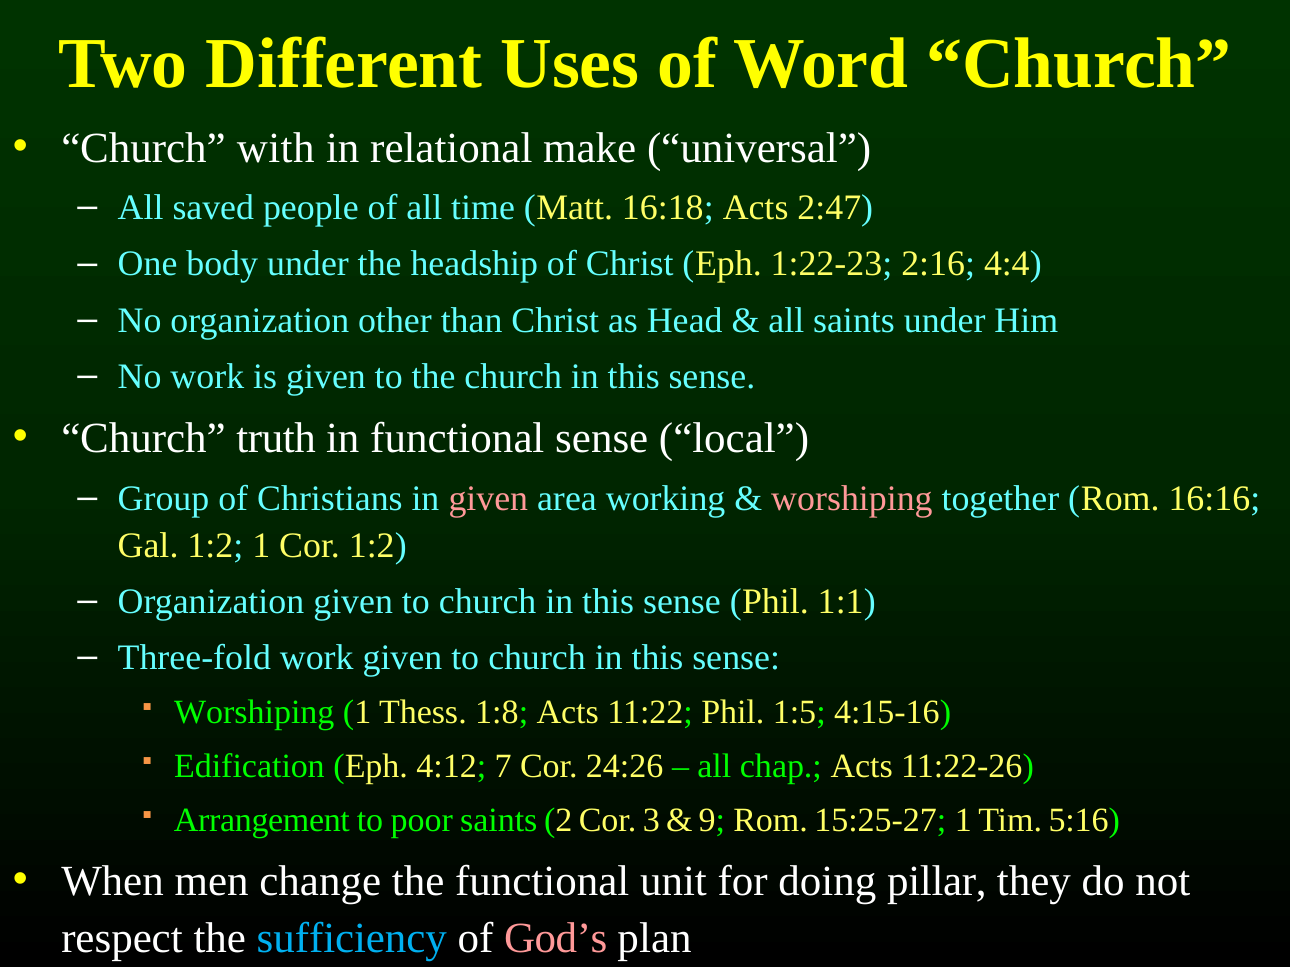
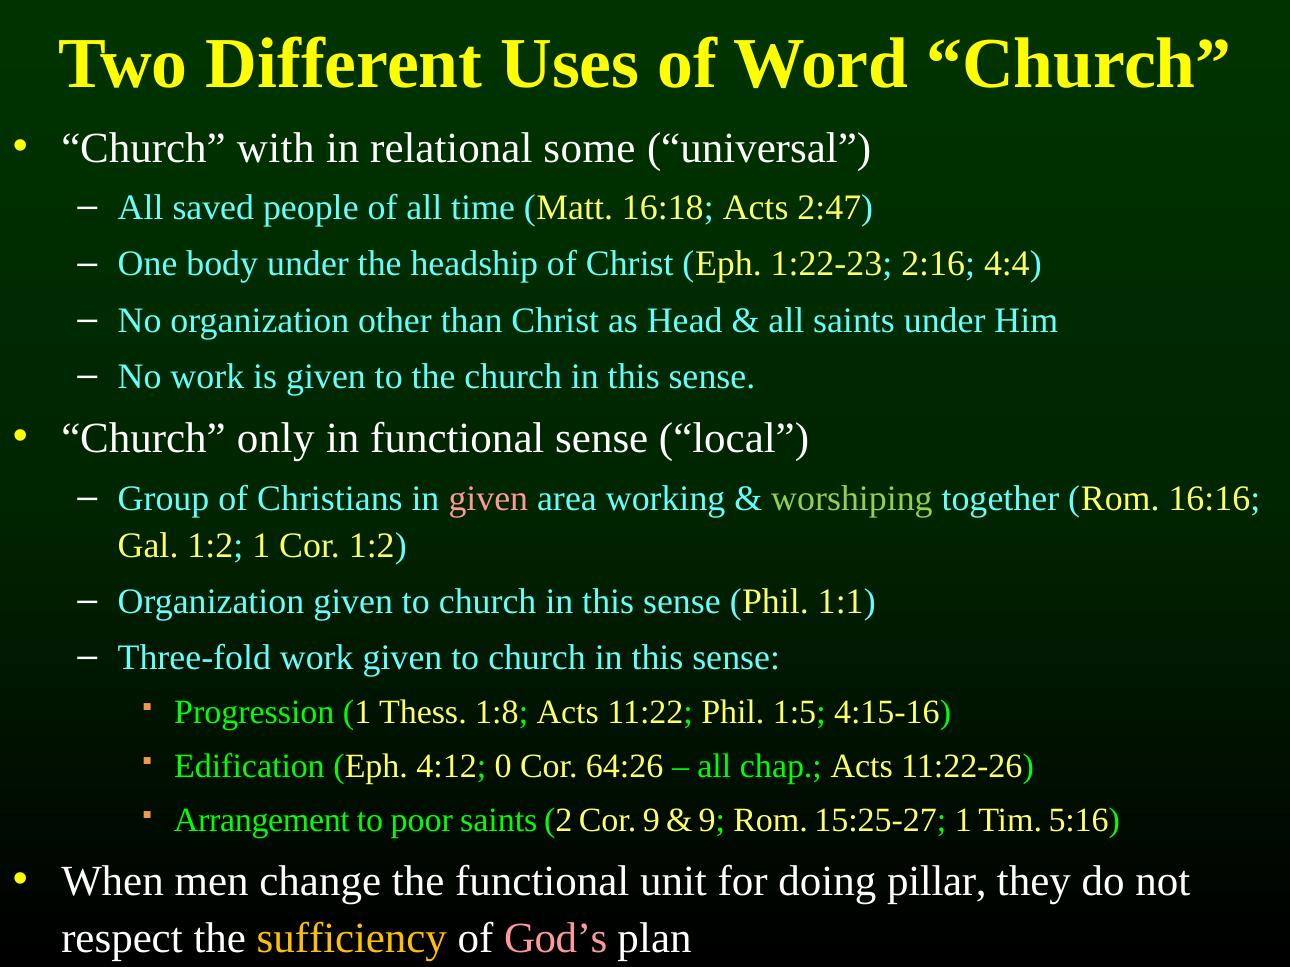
make: make -> some
truth: truth -> only
worshiping at (852, 498) colour: pink -> light green
Worshiping at (254, 713): Worshiping -> Progression
7: 7 -> 0
24:26: 24:26 -> 64:26
Cor 3: 3 -> 9
sufficiency colour: light blue -> yellow
